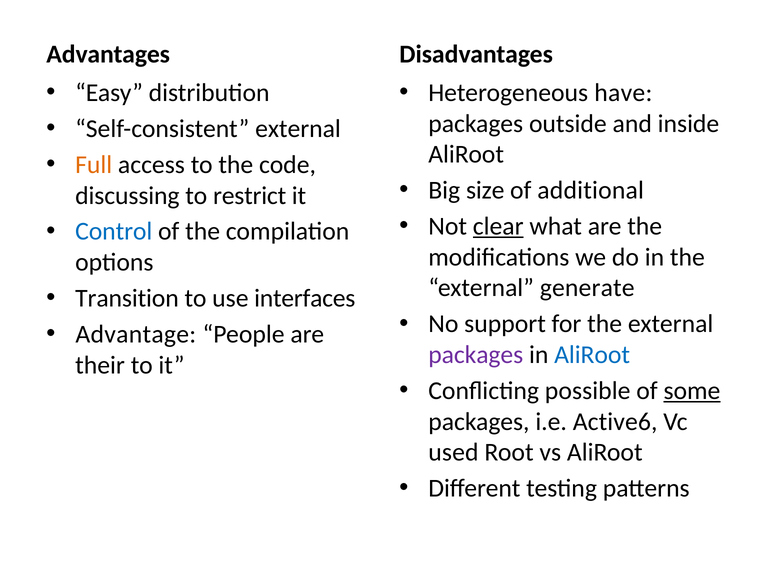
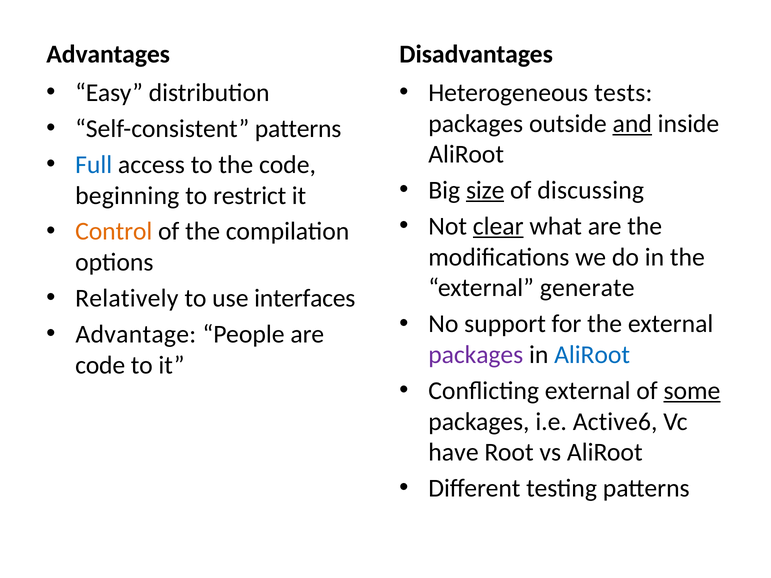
have: have -> tests
and underline: none -> present
Self-consistent external: external -> patterns
Full colour: orange -> blue
size underline: none -> present
additional: additional -> discussing
discussing: discussing -> beginning
Control colour: blue -> orange
Transition: Transition -> Relatively
their at (100, 365): their -> code
Conflicting possible: possible -> external
used: used -> have
